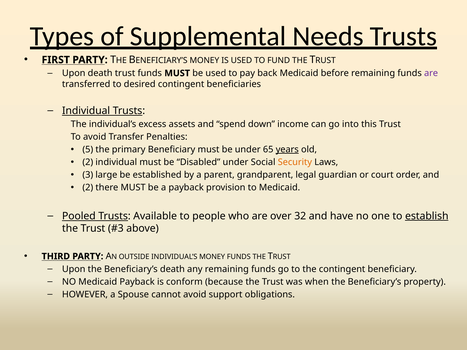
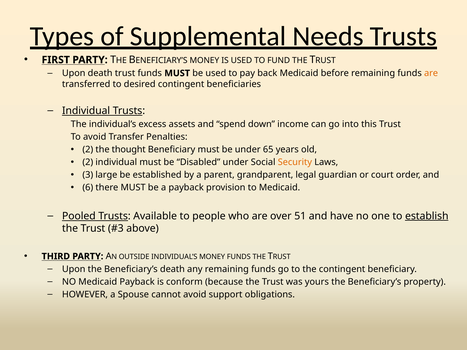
are at (431, 73) colour: purple -> orange
5 at (88, 150): 5 -> 2
primary: primary -> thought
years underline: present -> none
2 at (88, 188): 2 -> 6
32: 32 -> 51
when: when -> yours
